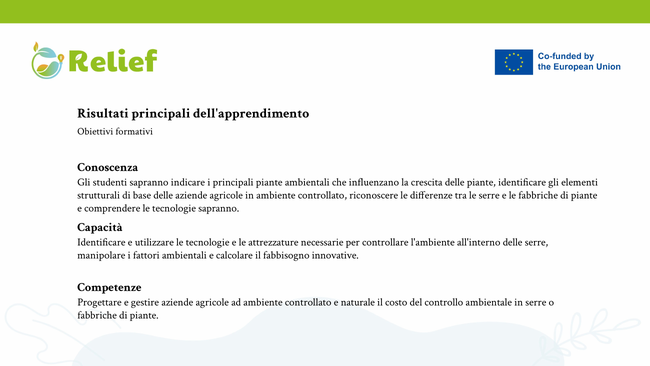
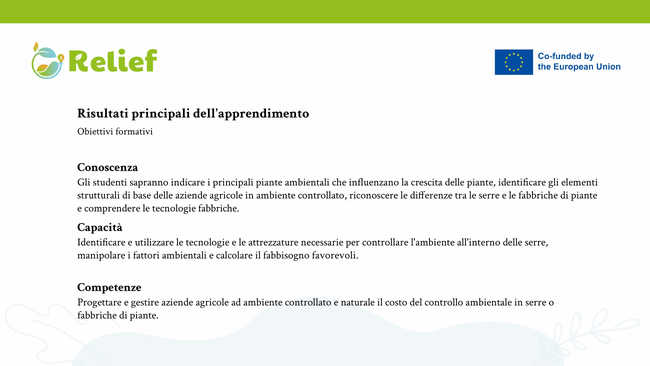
tecnologie sapranno: sapranno -> fabbriche
innovative: innovative -> favorevoli
